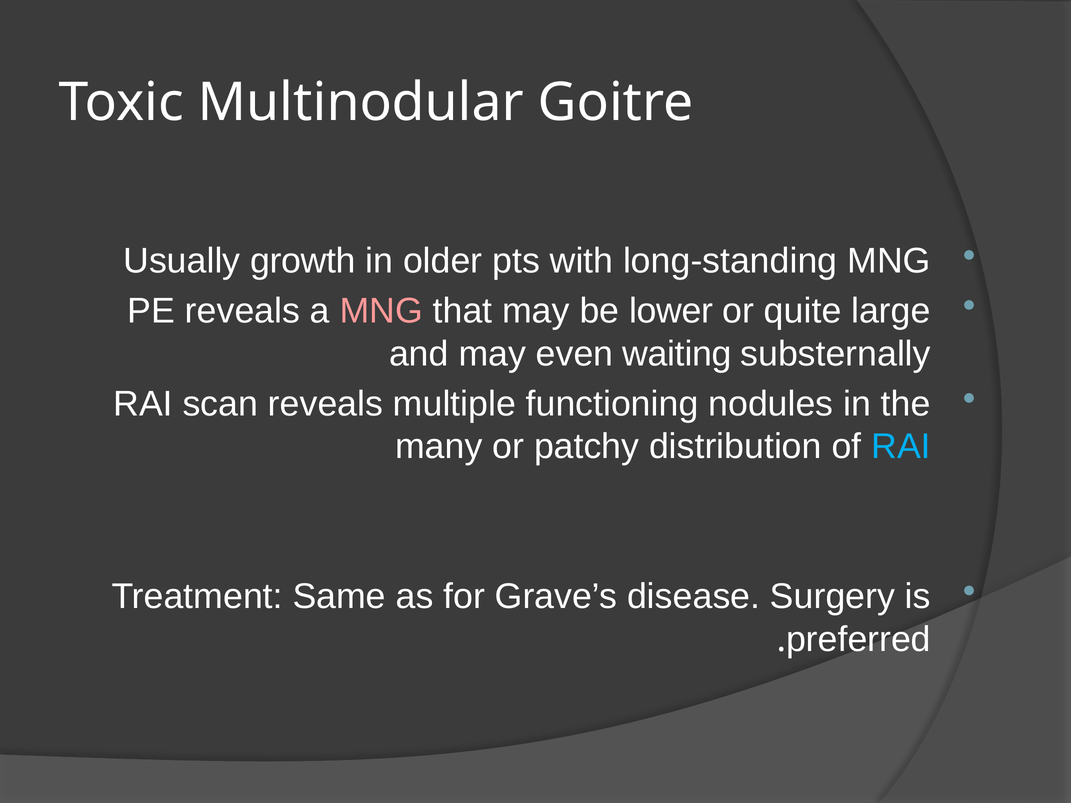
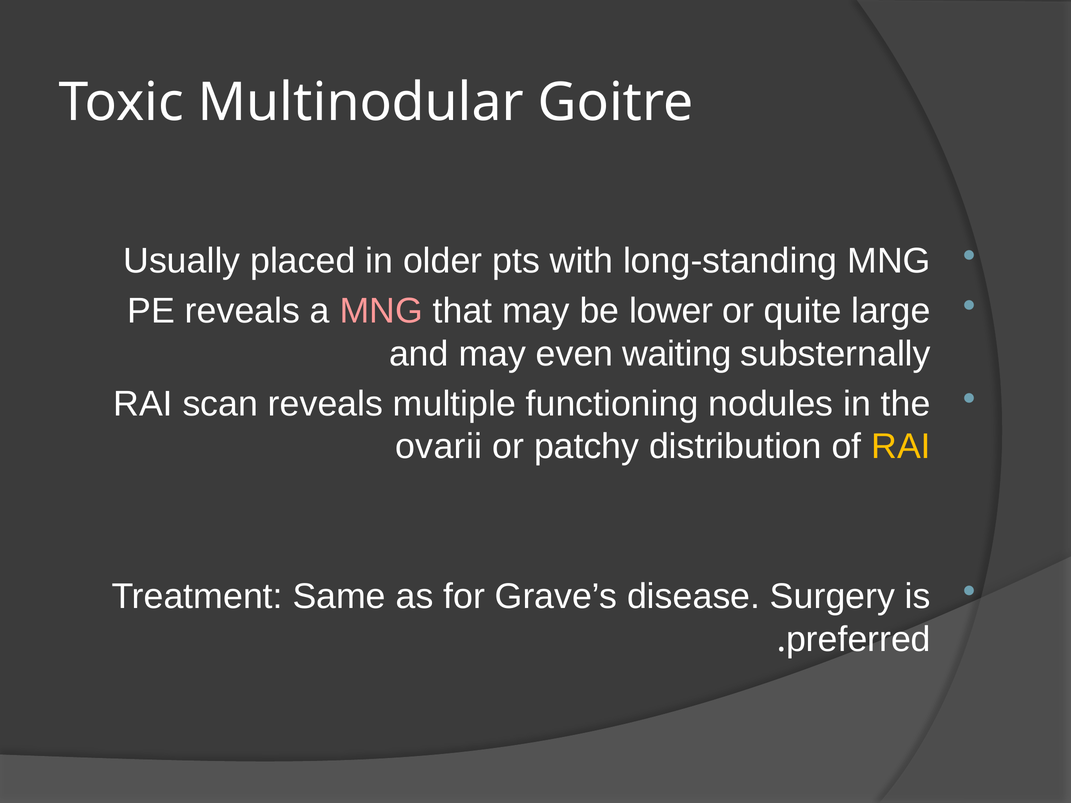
growth: growth -> placed
many: many -> ovarii
RAI at (901, 447) colour: light blue -> yellow
